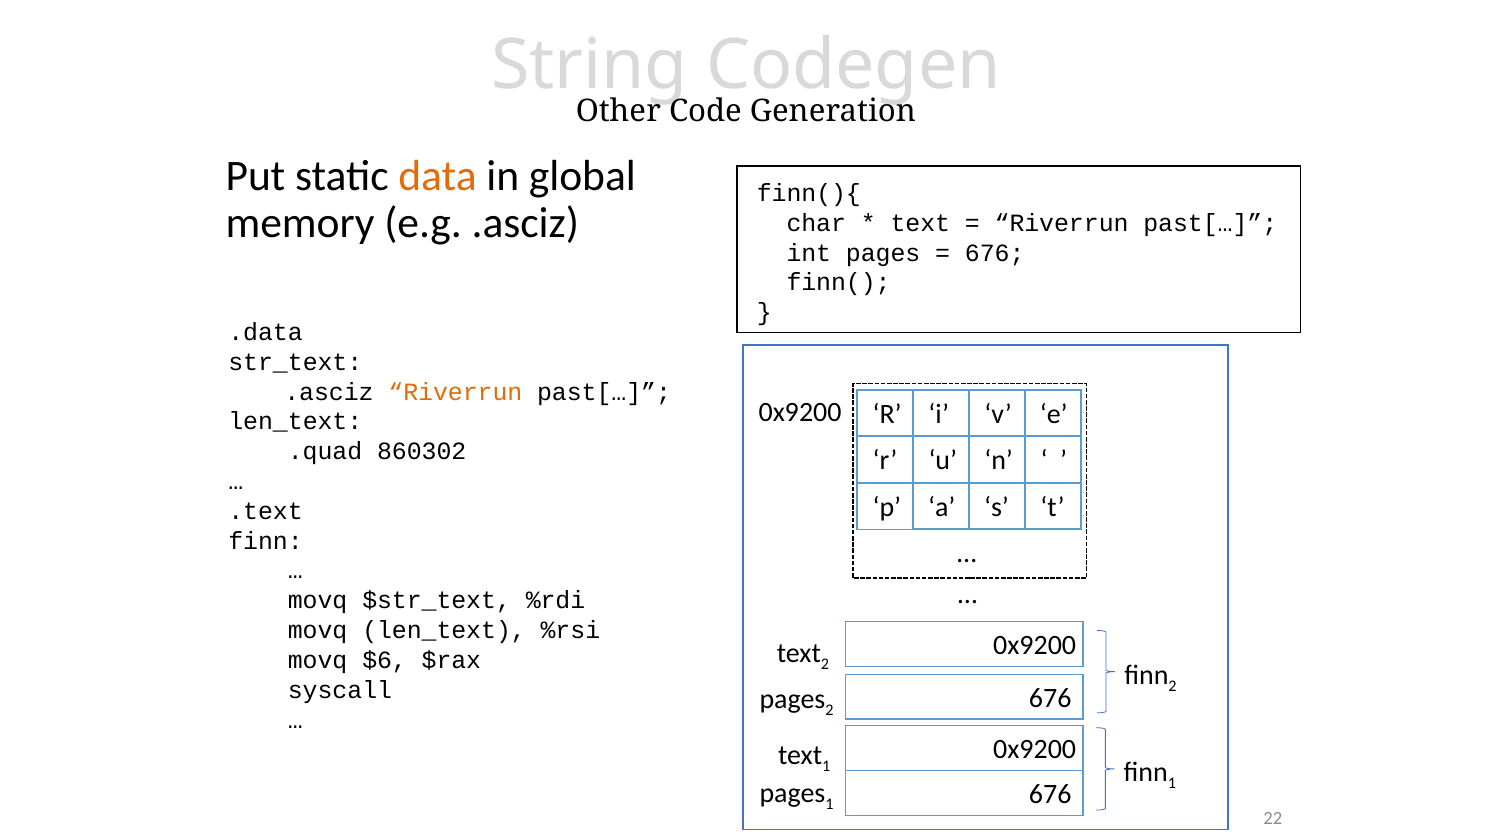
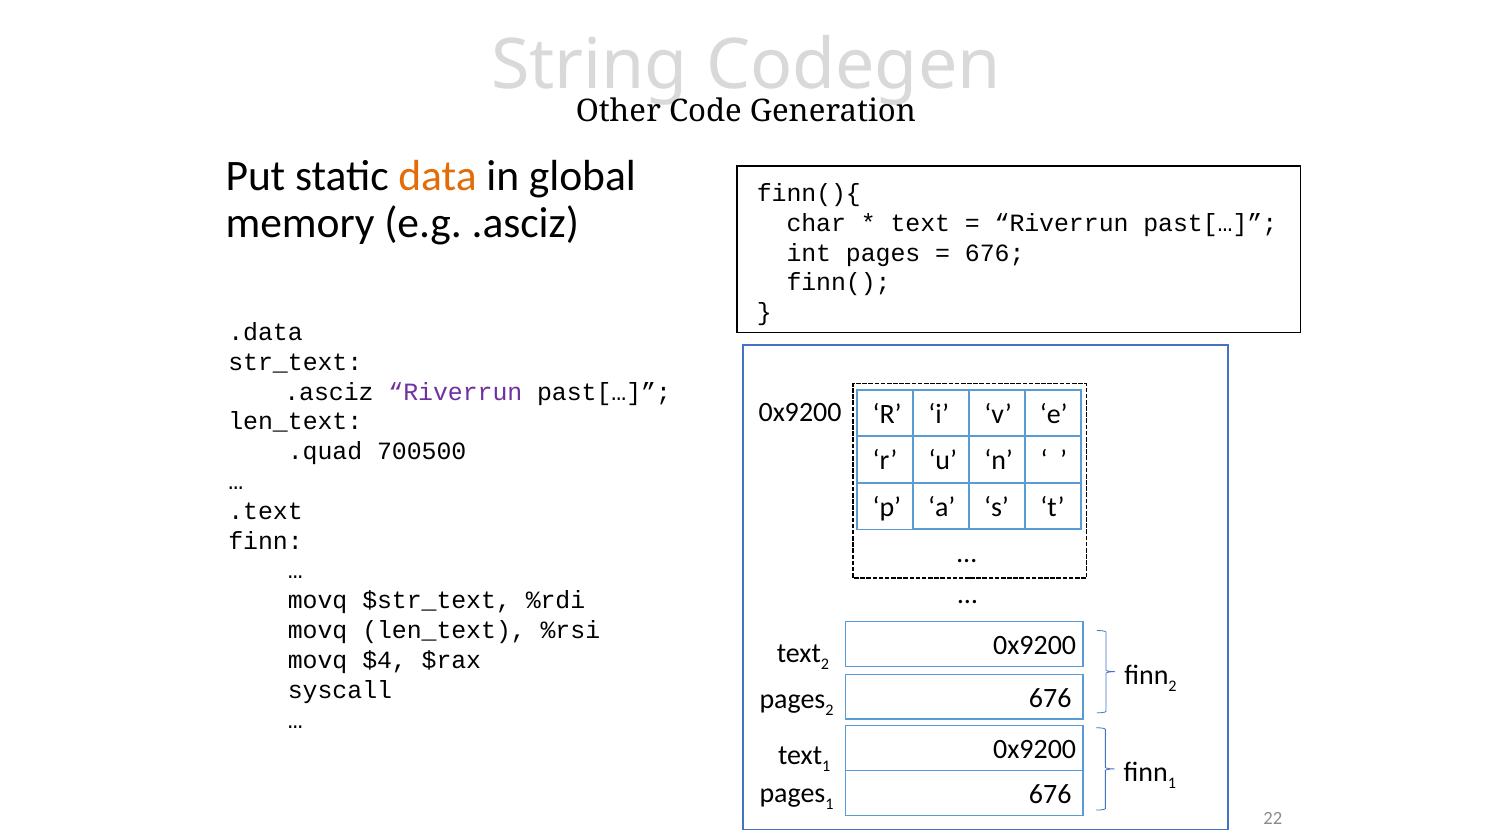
Riverrun at (455, 392) colour: orange -> purple
860302: 860302 -> 700500
$6: $6 -> $4
